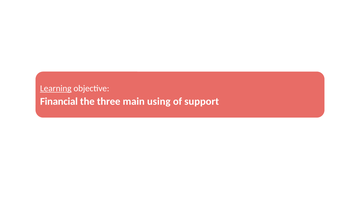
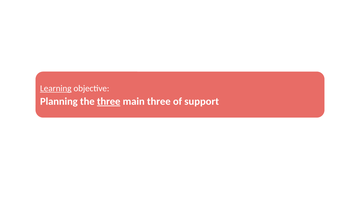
Financial: Financial -> Planning
three at (109, 102) underline: none -> present
main using: using -> three
